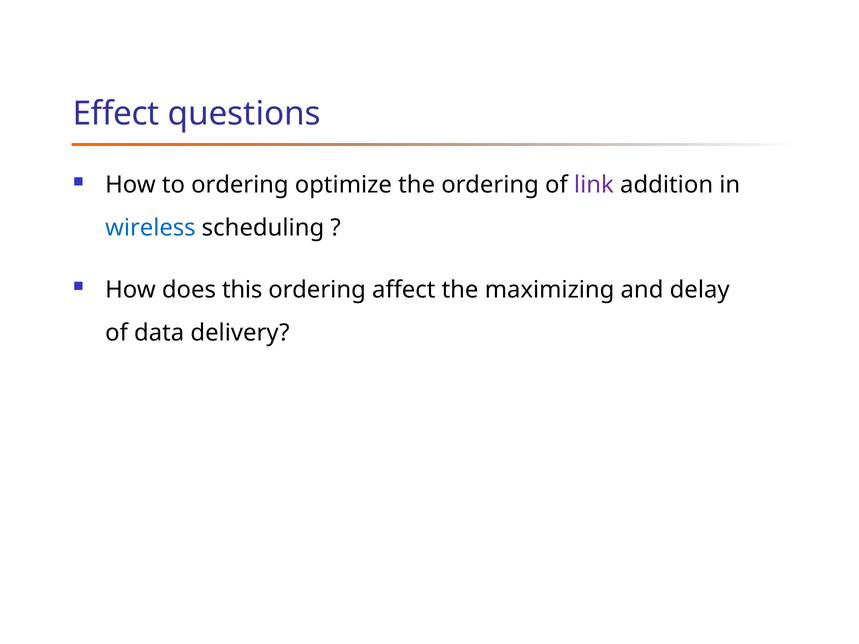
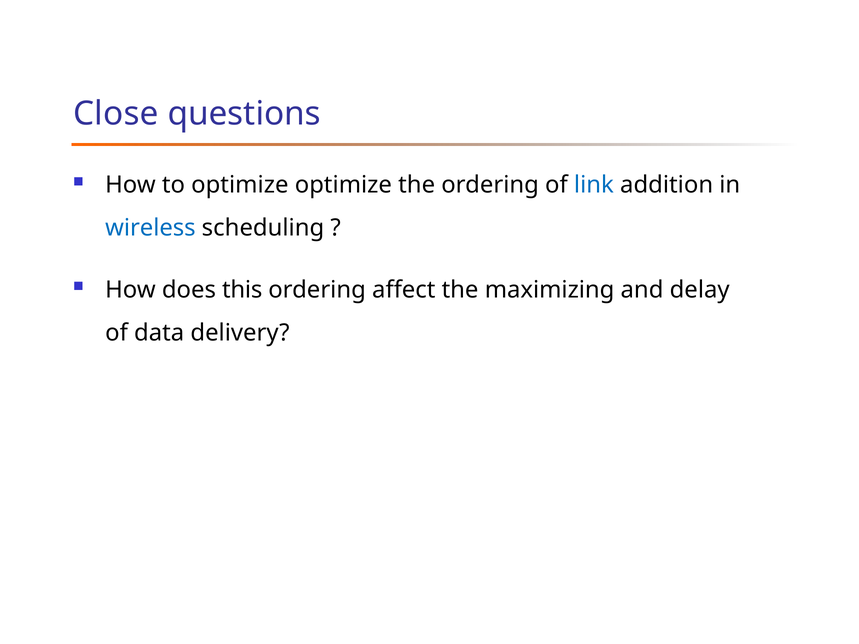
Effect: Effect -> Close
to ordering: ordering -> optimize
link colour: purple -> blue
